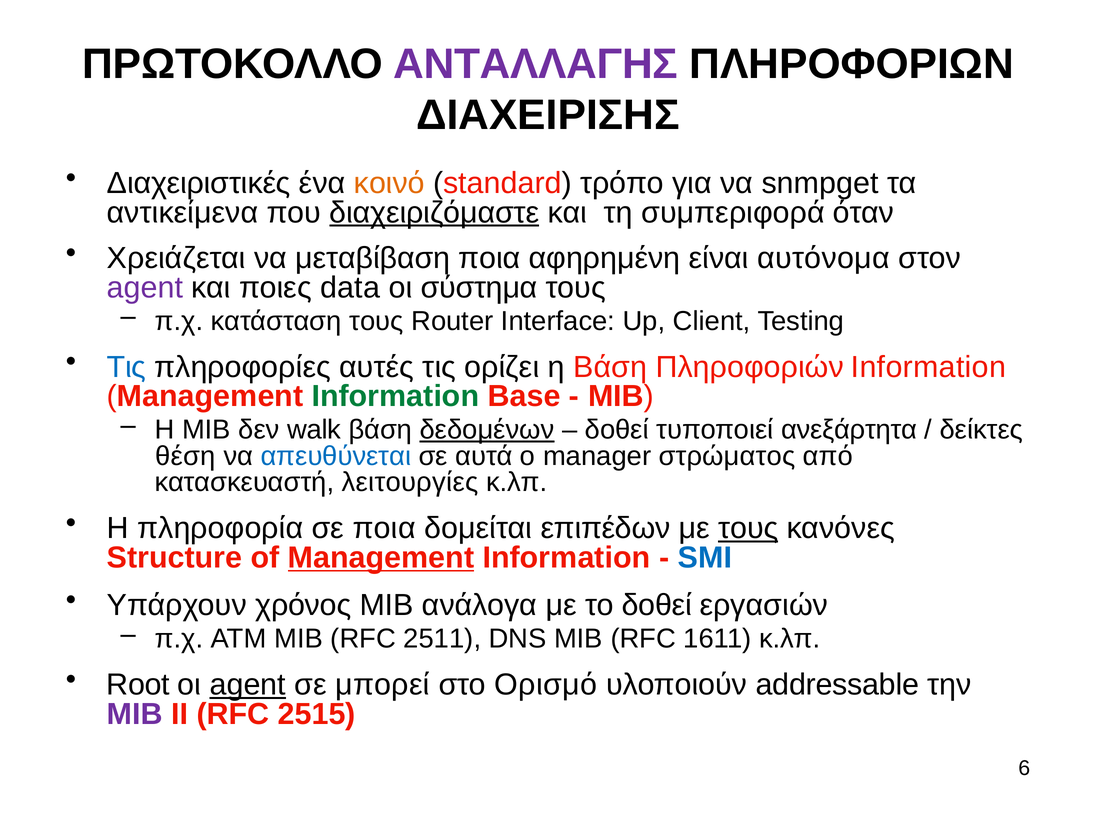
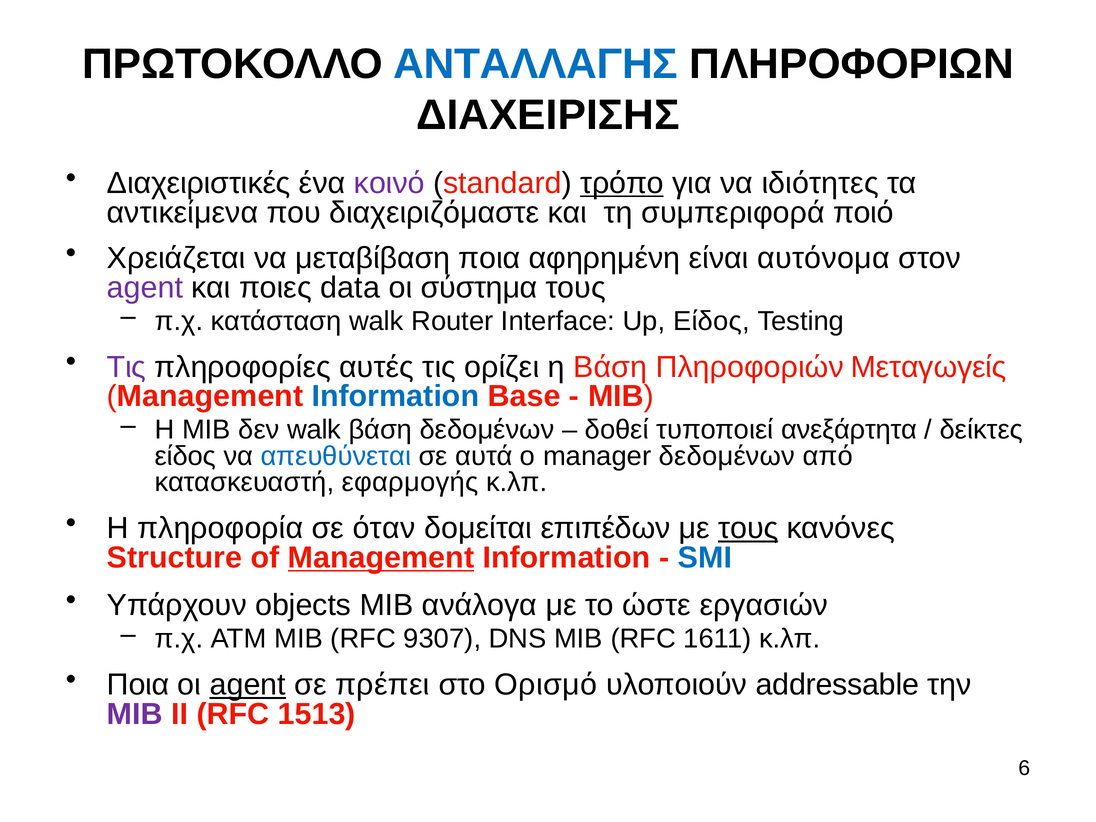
ΑΝΤΑΛΛΑΓΗΣ colour: purple -> blue
κοινό colour: orange -> purple
τρόπο underline: none -> present
snmpget: snmpget -> ιδιότητες
διαχειριζόμαστε underline: present -> none
όταν: όταν -> ποιό
κατάσταση τους: τους -> walk
Up Client: Client -> Είδος
Τις at (126, 367) colour: blue -> purple
Πληροφοριών Information: Information -> Μεταγωγείς
Information at (395, 396) colour: green -> blue
δεδομένων at (487, 430) underline: present -> none
θέση at (185, 456): θέση -> είδος
manager στρώματος: στρώματος -> δεδομένων
λειτουργίες: λειτουργίες -> εφαρμογής
σε ποια: ποια -> όταν
χρόνος: χρόνος -> objects
το δοθεί: δοθεί -> ώστε
2511: 2511 -> 9307
Root at (138, 685): Root -> Ποια
μπορεί: μπορεί -> πρέπει
2515: 2515 -> 1513
